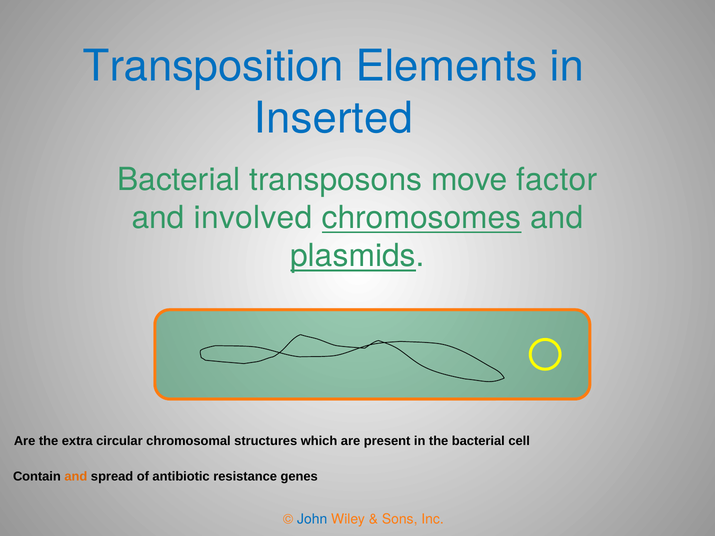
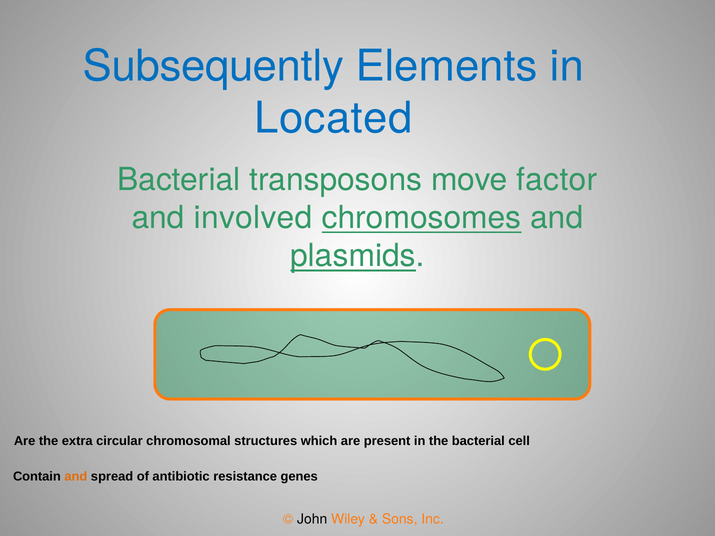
Transposition: Transposition -> Subsequently
Inserted: Inserted -> Located
John colour: blue -> black
